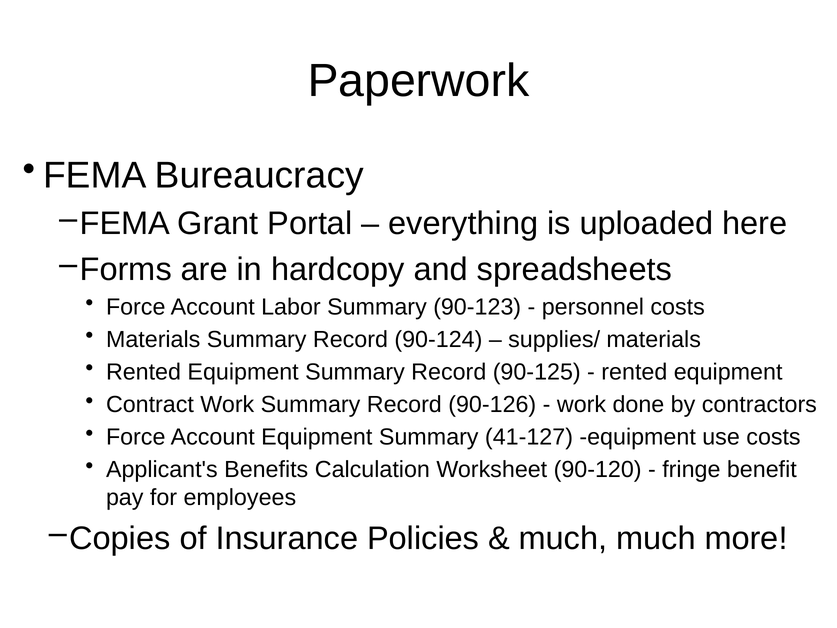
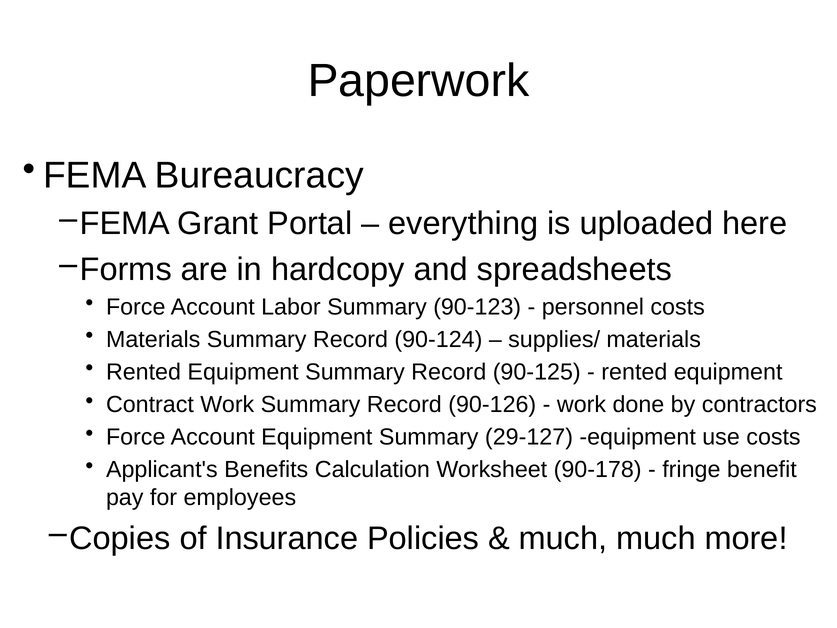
41-127: 41-127 -> 29-127
90-120: 90-120 -> 90-178
